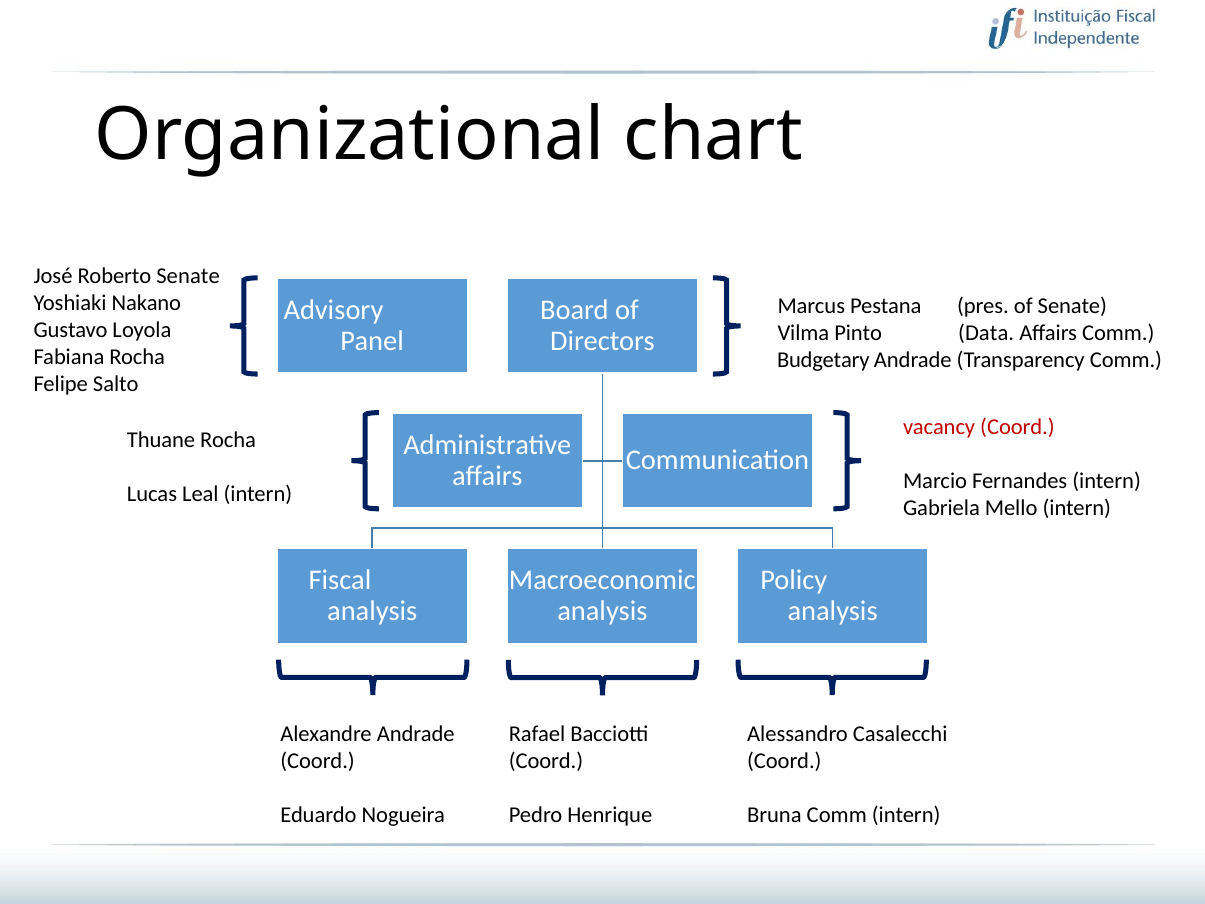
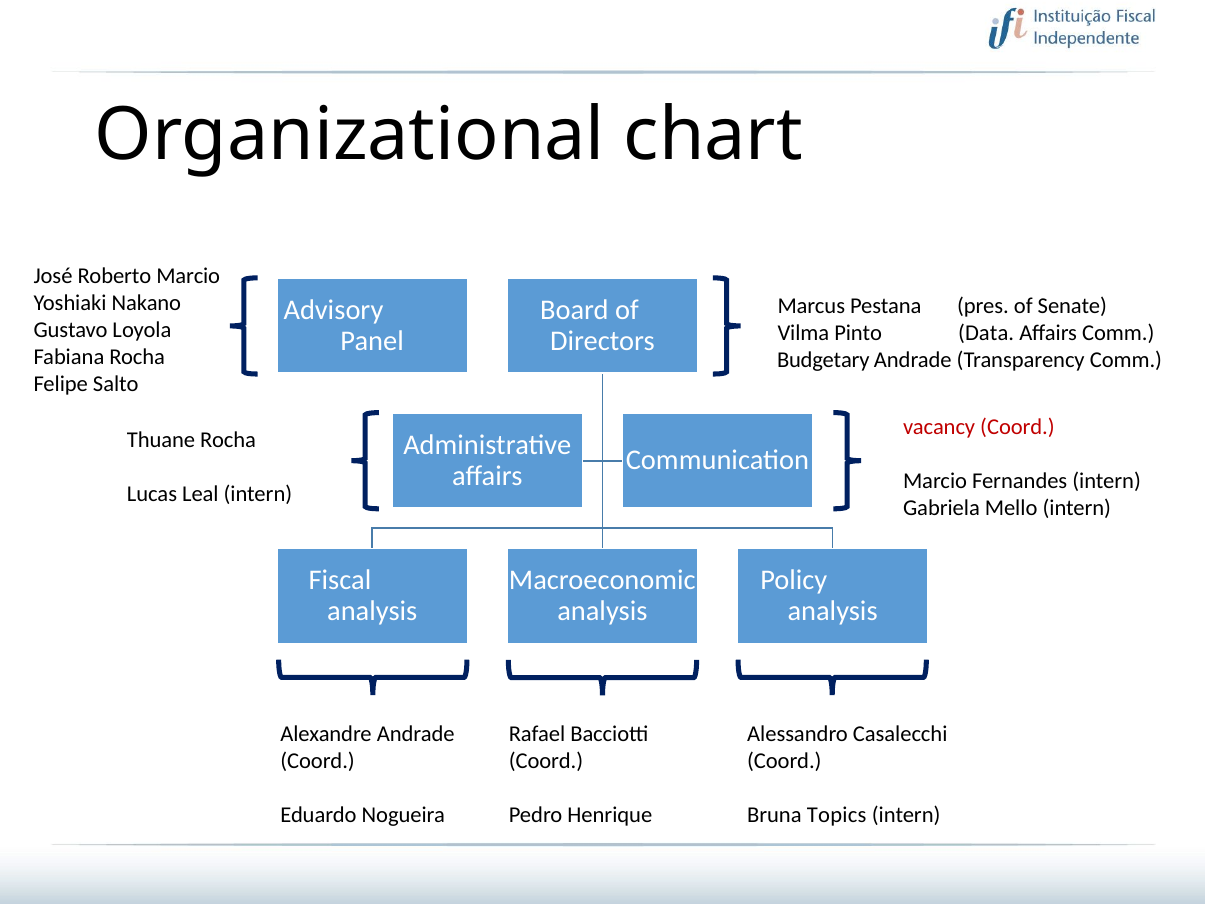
Roberto Senate: Senate -> Marcio
Bruna Comm: Comm -> Topics
